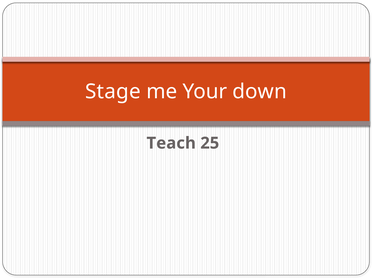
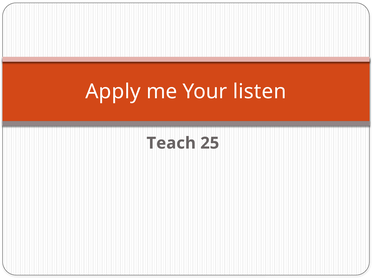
Stage: Stage -> Apply
down: down -> listen
